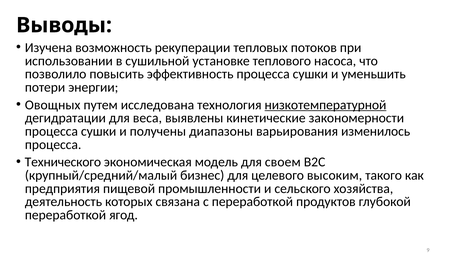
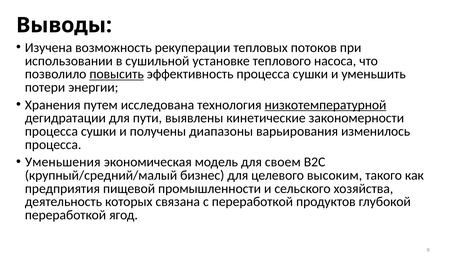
повысить underline: none -> present
Овощных: Овощных -> Хранения
веса: веса -> пути
Технического: Технического -> Уменьшения
